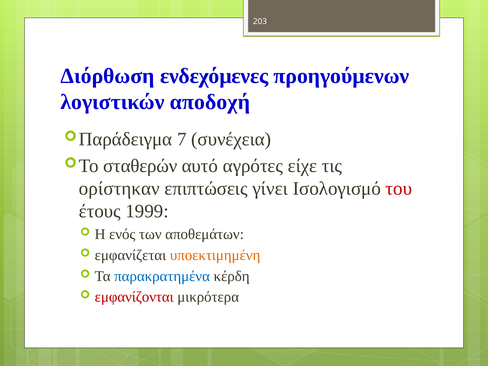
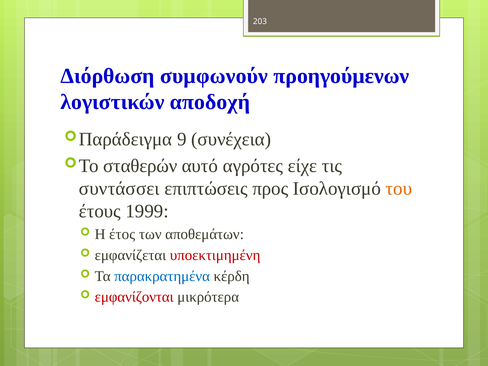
ενδεχόμενες: ενδεχόμενες -> συμφωνούν
7: 7 -> 9
ορίστηκαν: ορίστηκαν -> συντάσσει
γίνει: γίνει -> προς
του colour: red -> orange
ενός: ενός -> έτος
υποεκτιμημένη colour: orange -> red
